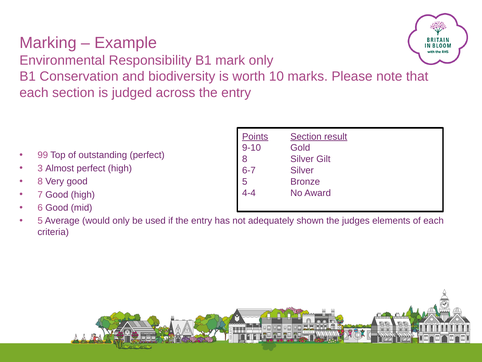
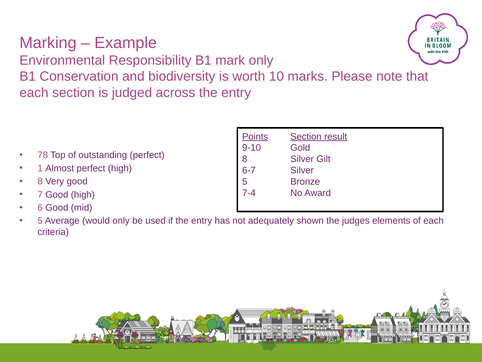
99: 99 -> 78
3: 3 -> 1
4-4: 4-4 -> 7-4
